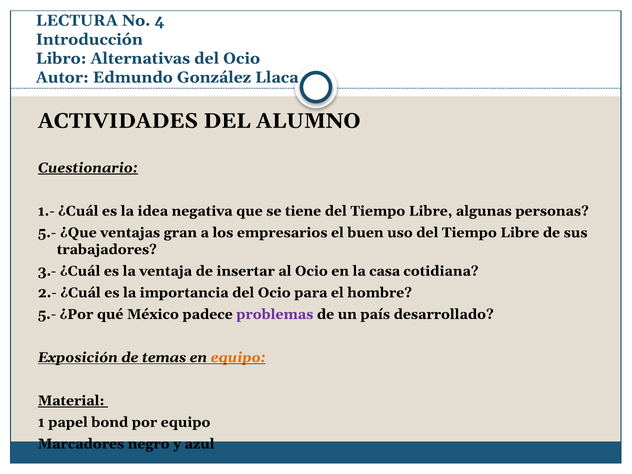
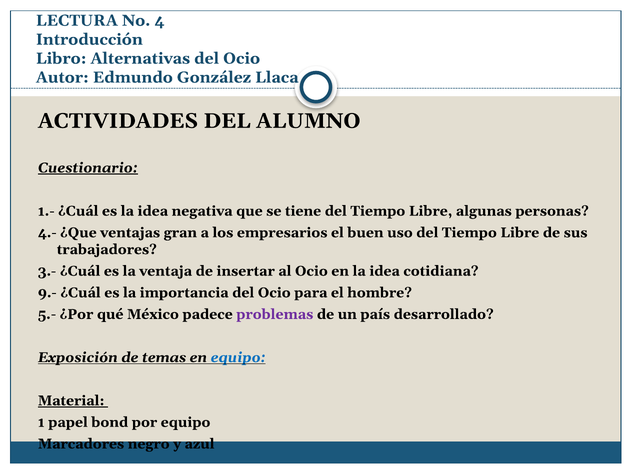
5.- at (47, 233): 5.- -> 4.-
en la casa: casa -> idea
2.-: 2.- -> 9.-
equipo at (238, 357) colour: orange -> blue
